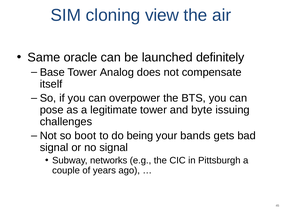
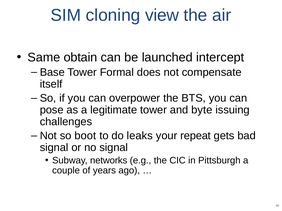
oracle: oracle -> obtain
definitely: definitely -> intercept
Analog: Analog -> Formal
being: being -> leaks
bands: bands -> repeat
